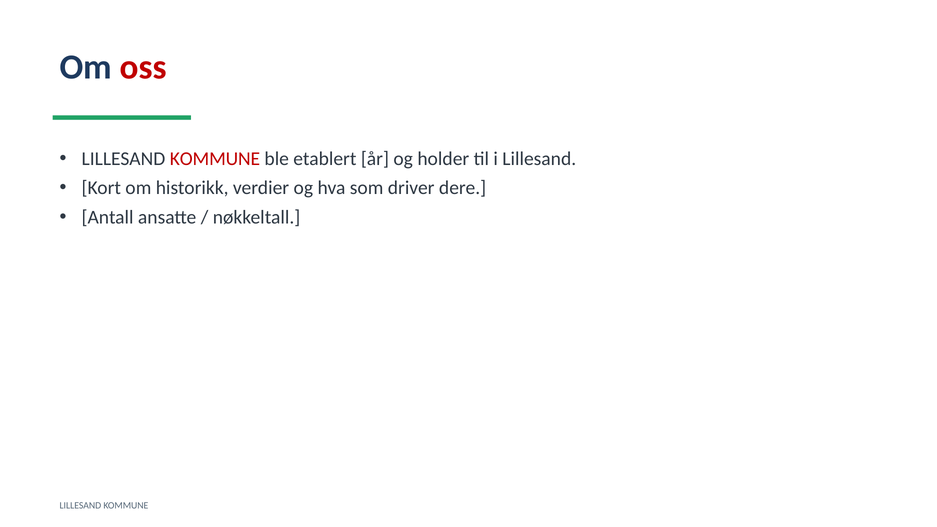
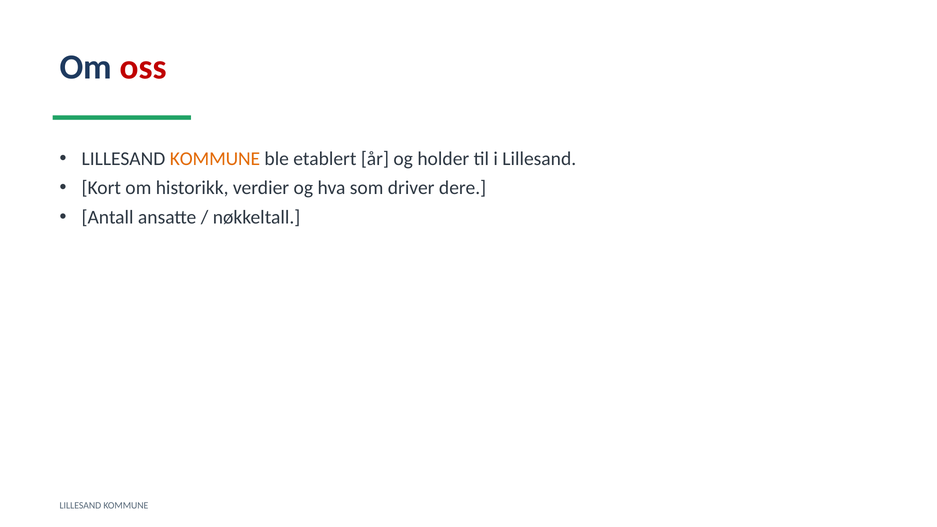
KOMMUNE at (215, 159) colour: red -> orange
